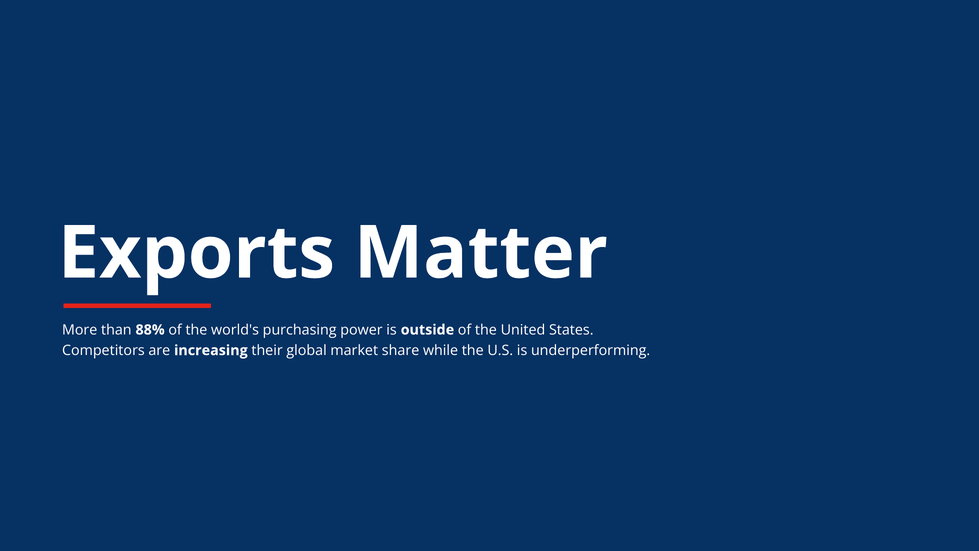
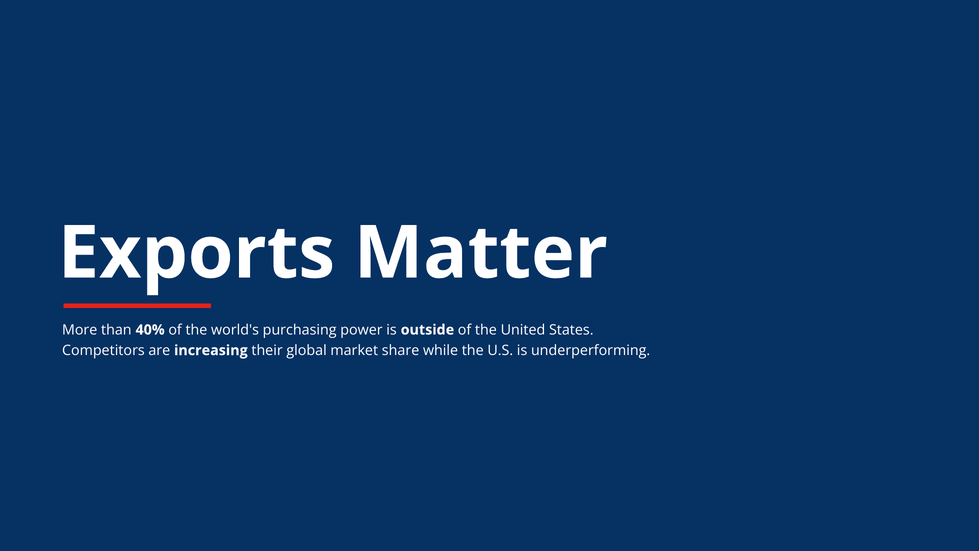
88%: 88% -> 40%
